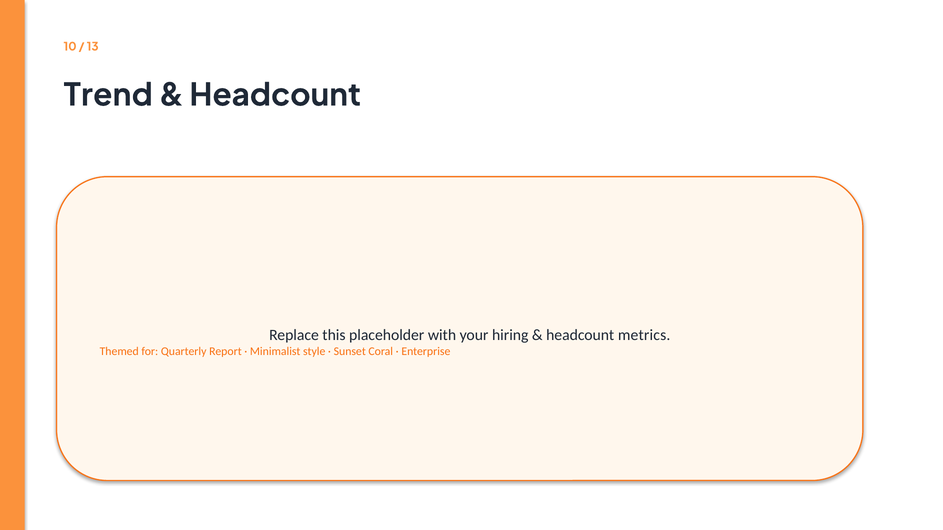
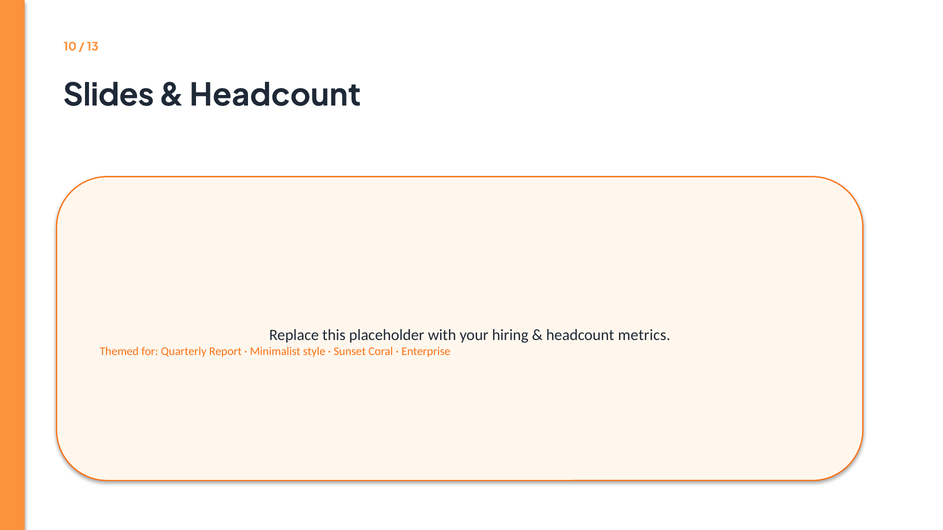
Trend: Trend -> Slides
